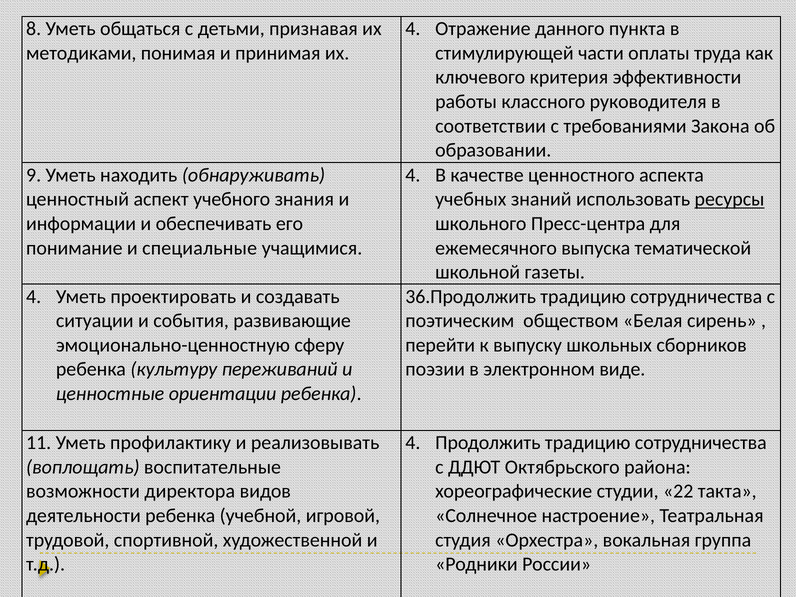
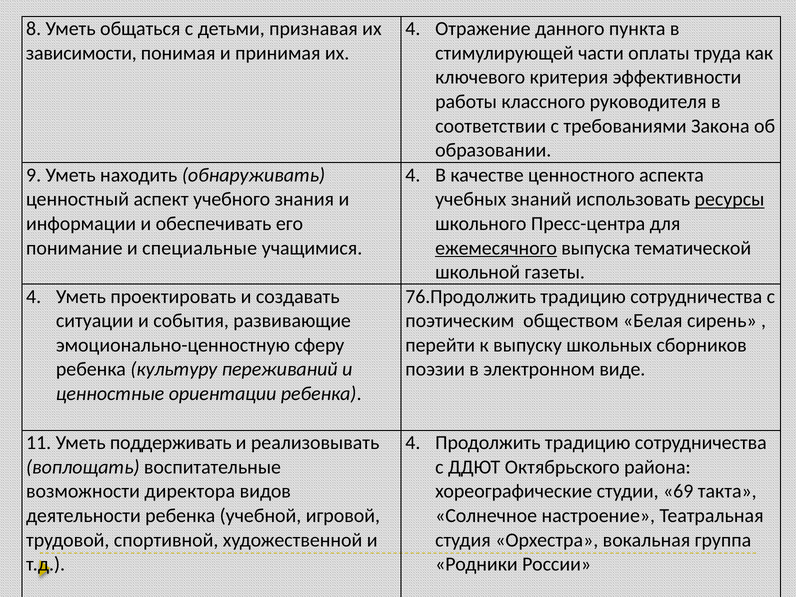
методиками: методиками -> зависимости
ежемесячного underline: none -> present
36.Продолжить: 36.Продолжить -> 76.Продолжить
профилактику: профилактику -> поддерживать
22: 22 -> 69
